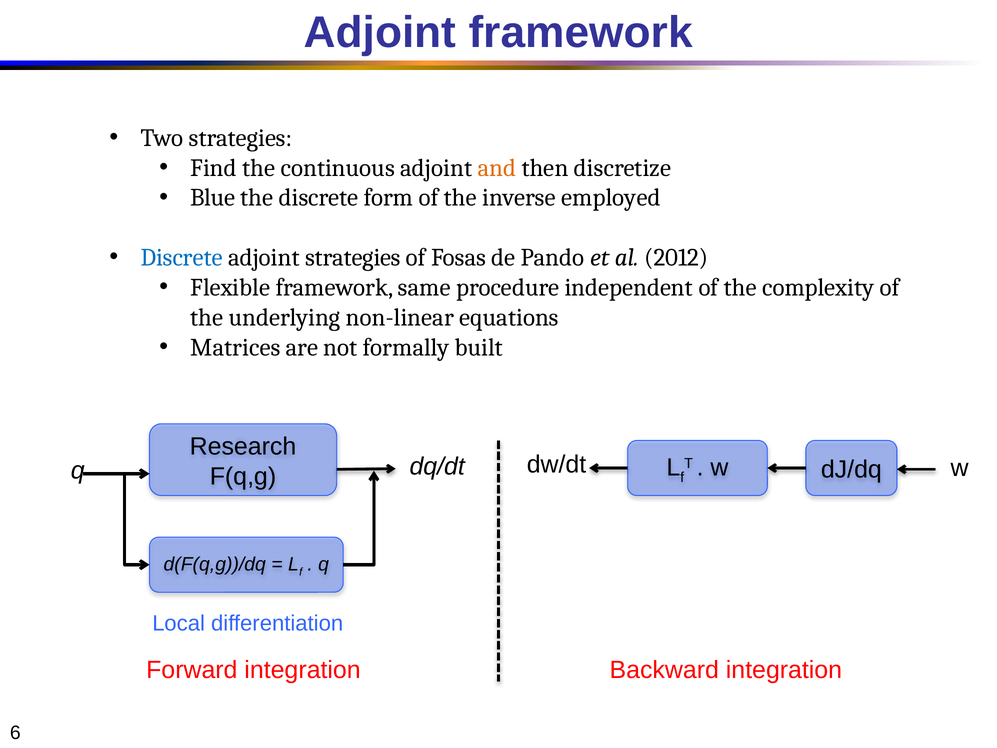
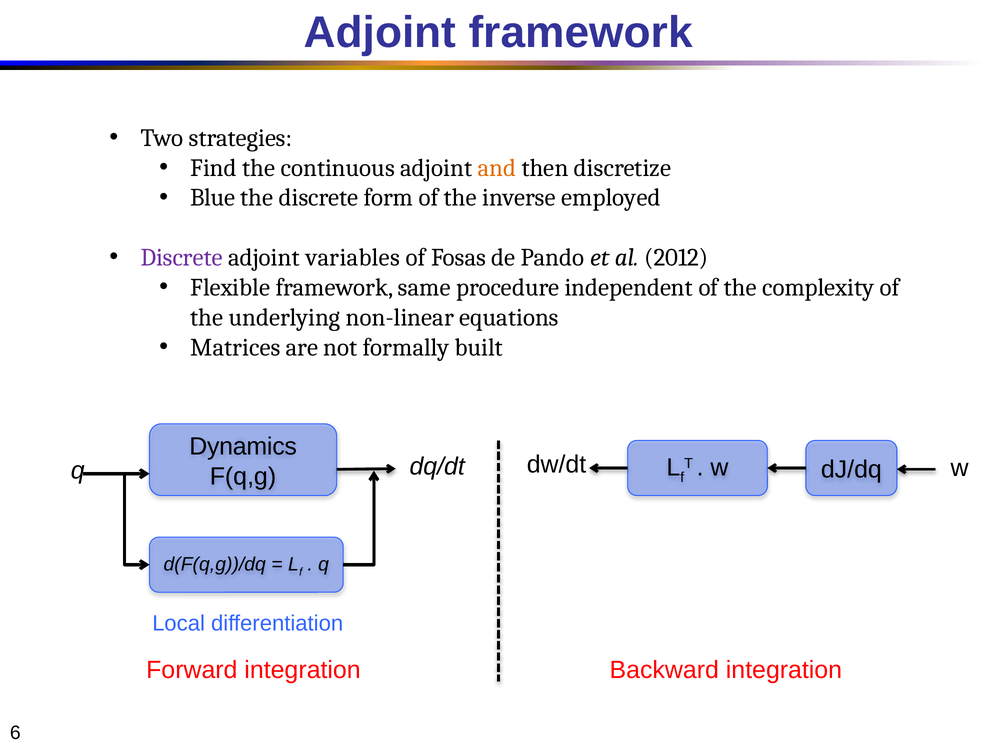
Discrete at (182, 258) colour: blue -> purple
adjoint strategies: strategies -> variables
Research: Research -> Dynamics
